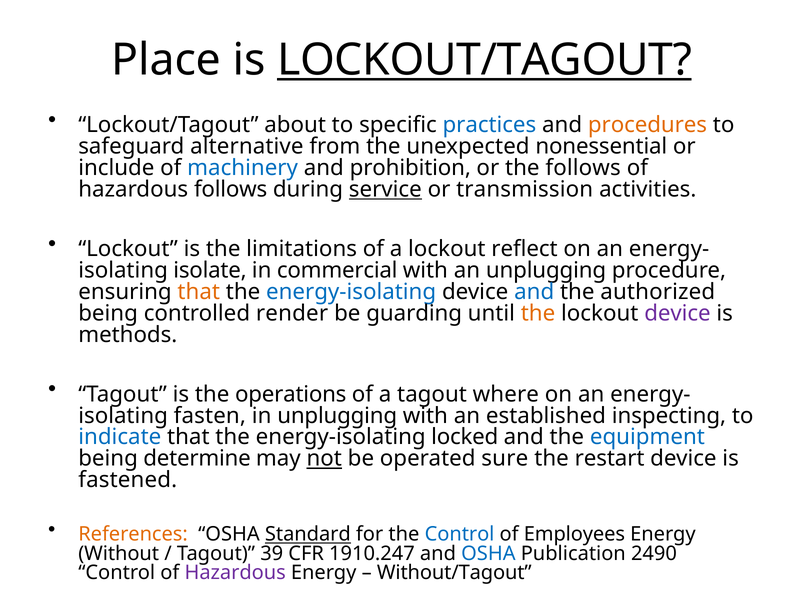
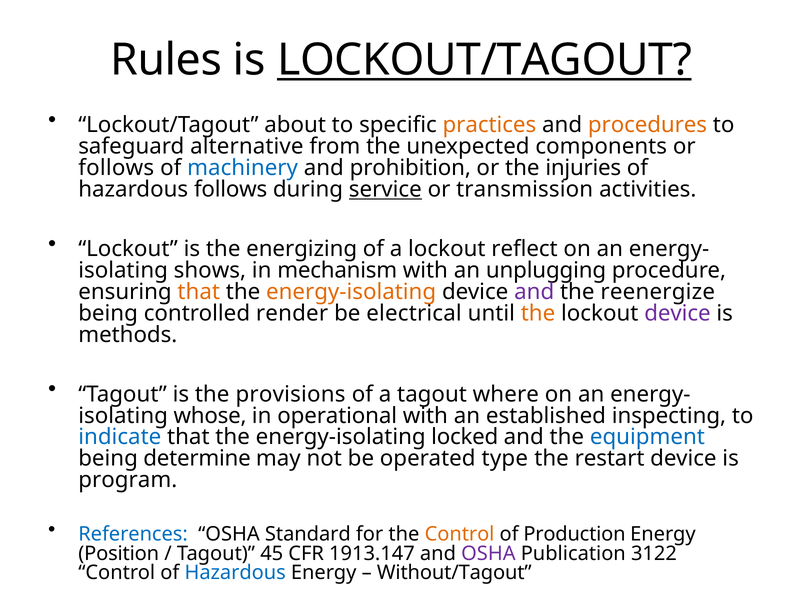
Place: Place -> Rules
practices colour: blue -> orange
nonessential: nonessential -> components
include at (116, 168): include -> follows
the follows: follows -> injuries
limitations: limitations -> energizing
isolate: isolate -> shows
commercial: commercial -> mechanism
energy-isolating at (351, 292) colour: blue -> orange
and at (534, 292) colour: blue -> purple
authorized: authorized -> reenergize
guarding: guarding -> electrical
operations: operations -> provisions
fasten: fasten -> whose
in unplugging: unplugging -> operational
not underline: present -> none
sure: sure -> type
fastened: fastened -> program
References colour: orange -> blue
Standard underline: present -> none
Control at (460, 534) colour: blue -> orange
Employees: Employees -> Production
Without: Without -> Position
39: 39 -> 45
1910.247: 1910.247 -> 1913.147
OSHA at (488, 554) colour: blue -> purple
2490: 2490 -> 3122
Hazardous at (235, 573) colour: purple -> blue
